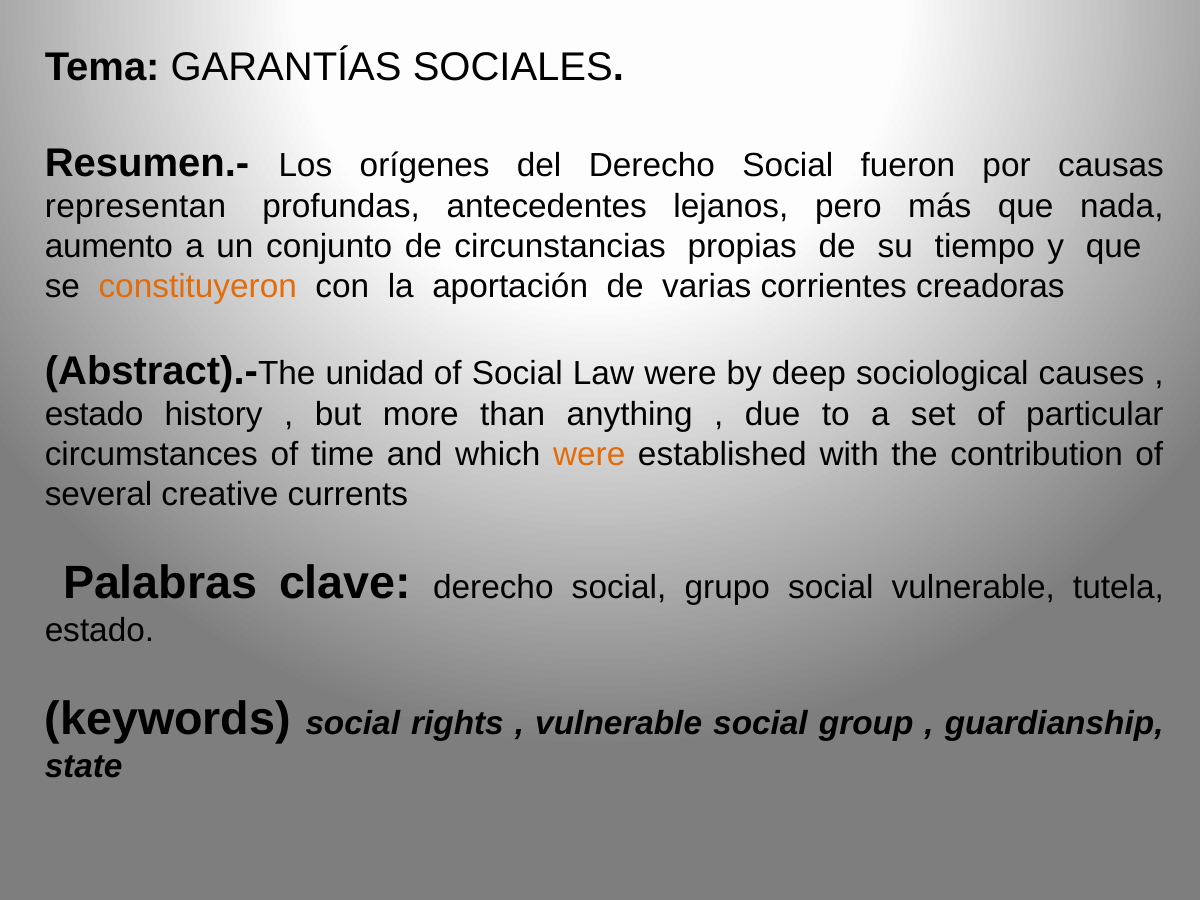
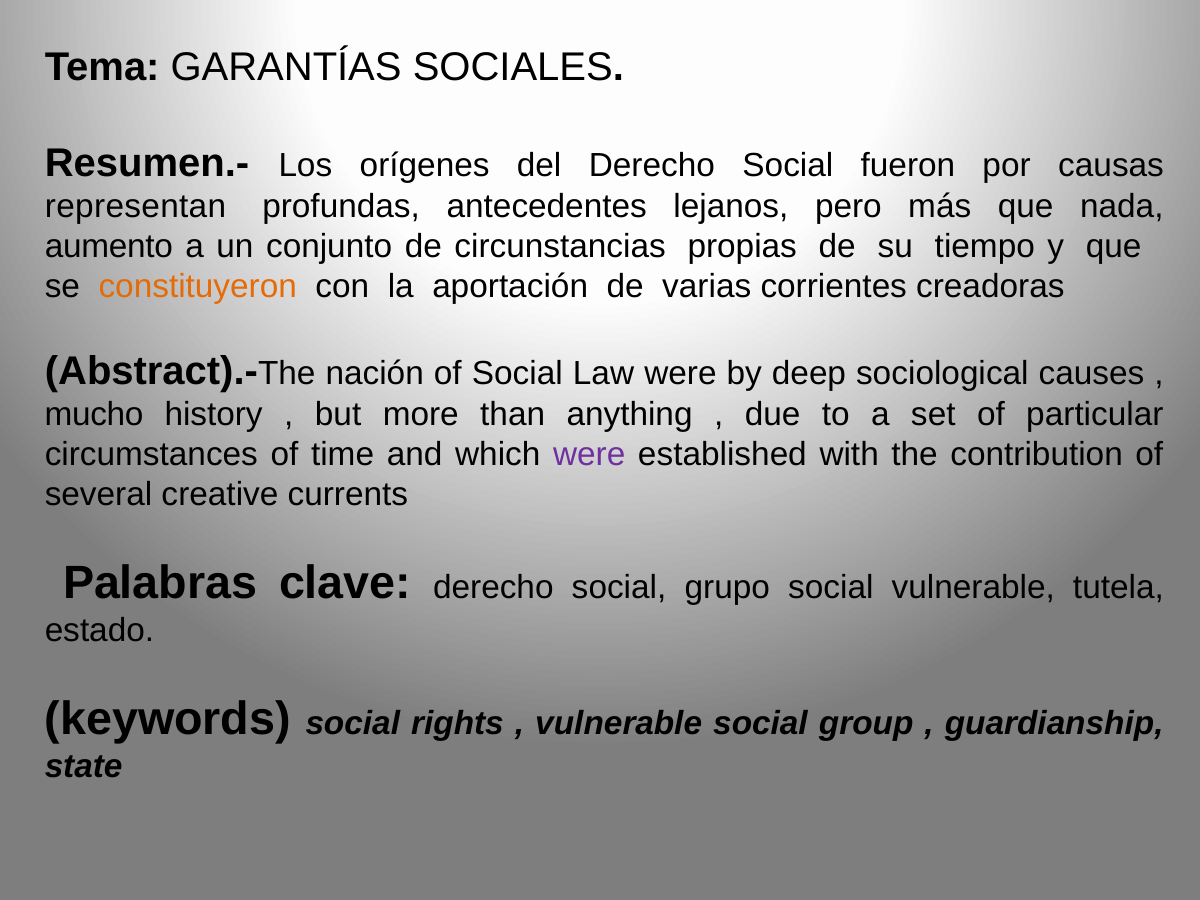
unidad: unidad -> nación
estado at (94, 415): estado -> mucho
were at (589, 455) colour: orange -> purple
